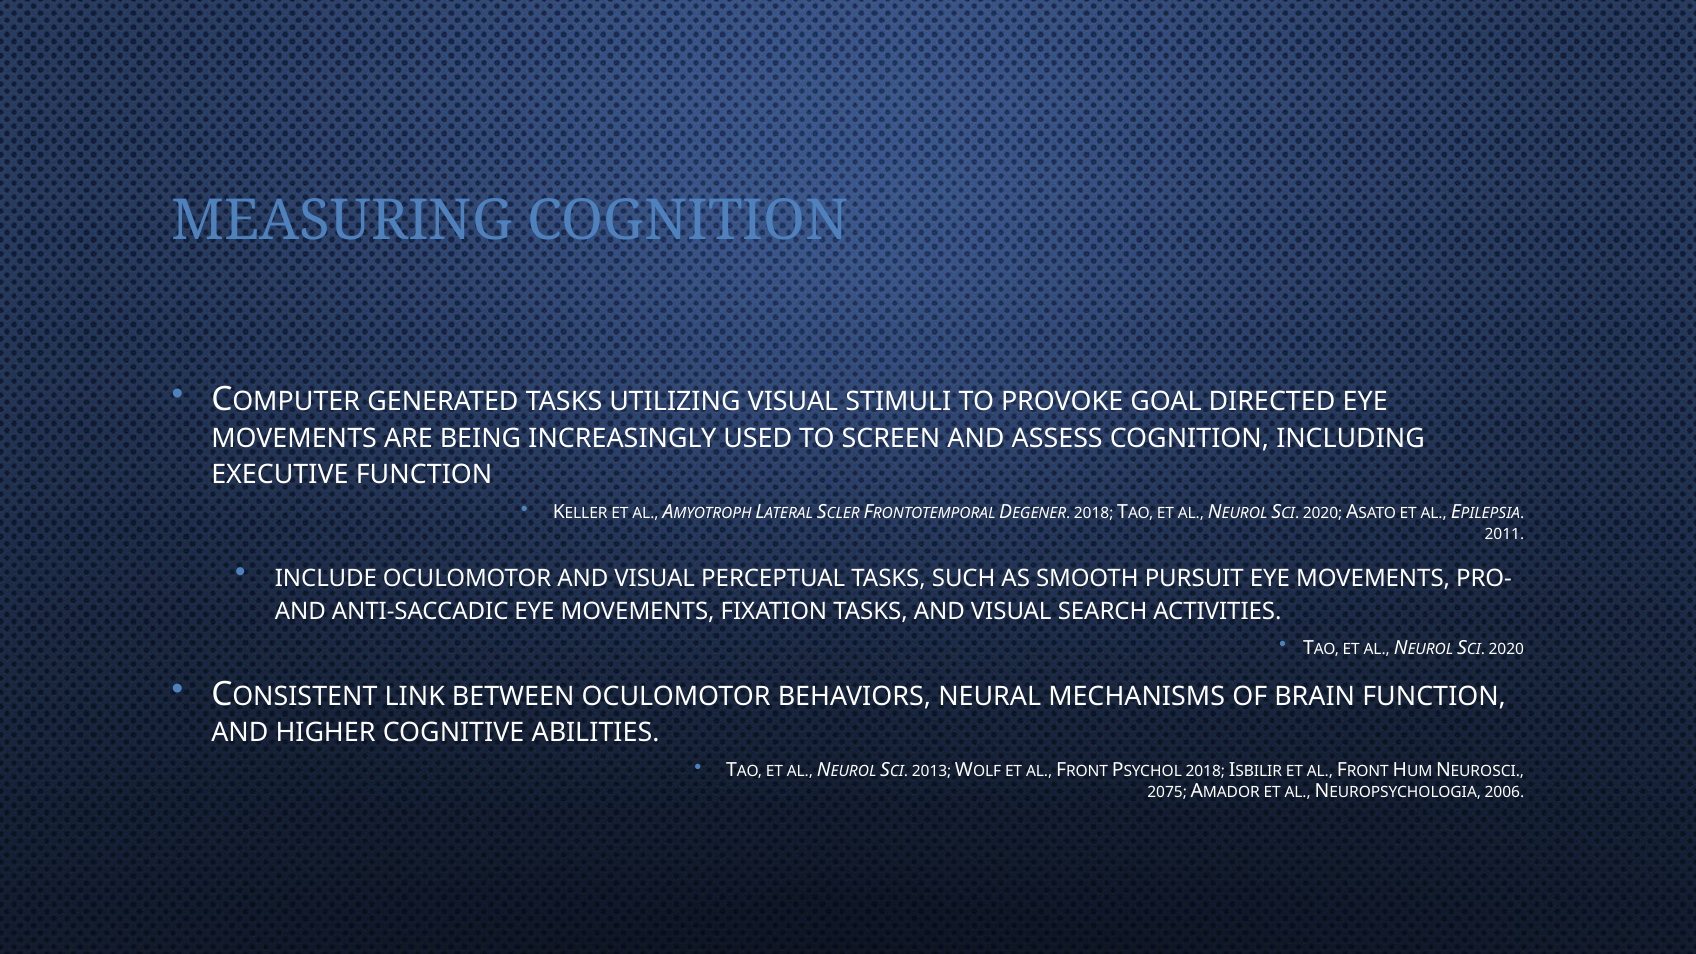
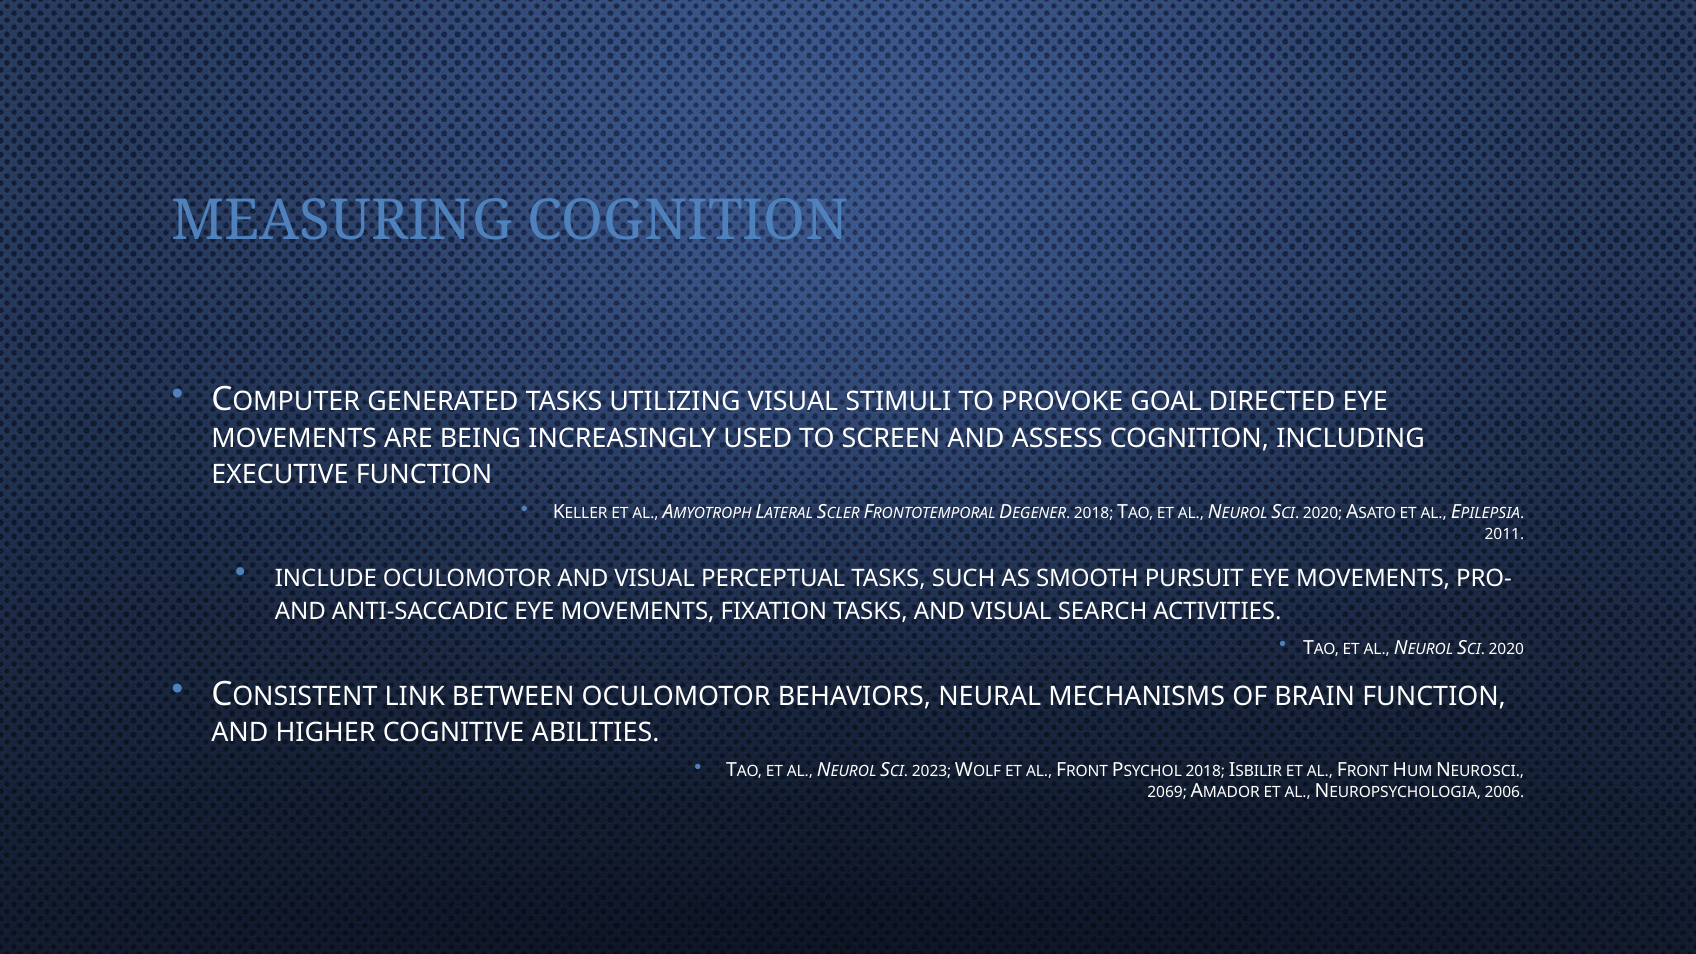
2013: 2013 -> 2023
2075: 2075 -> 2069
